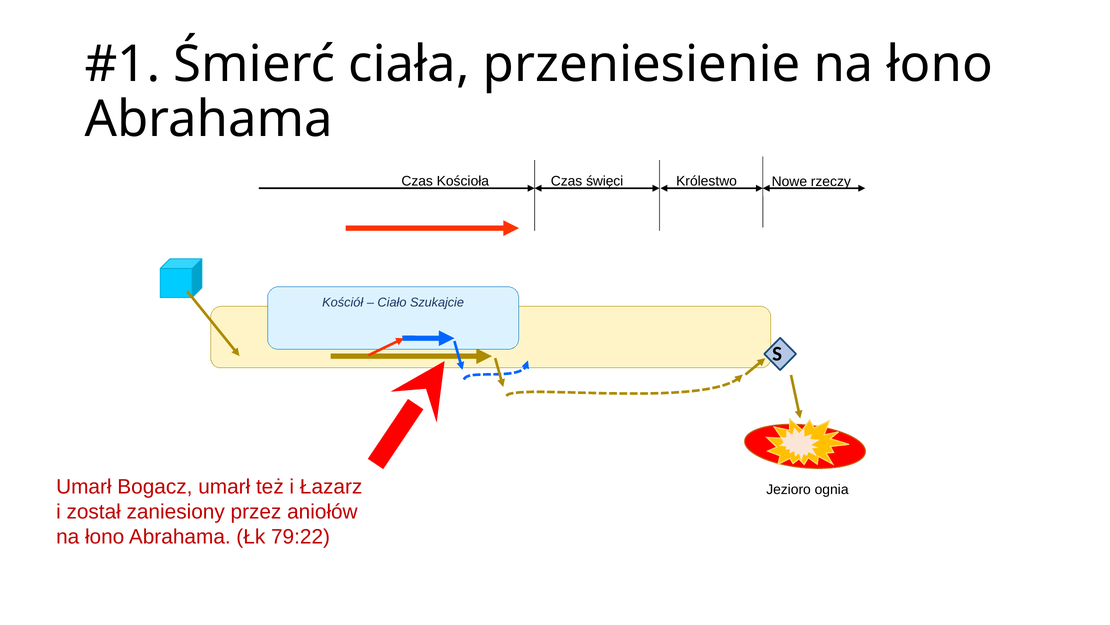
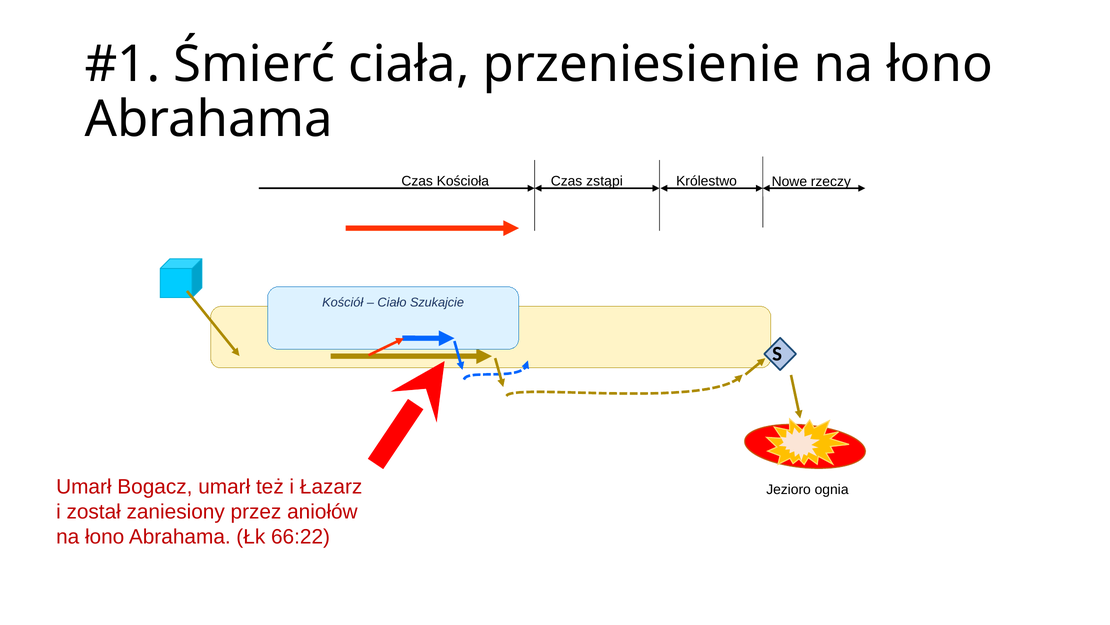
święci: święci -> zstąpi
79:22: 79:22 -> 66:22
